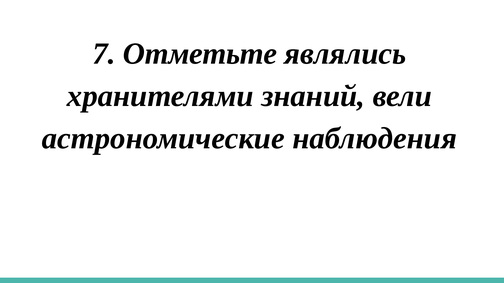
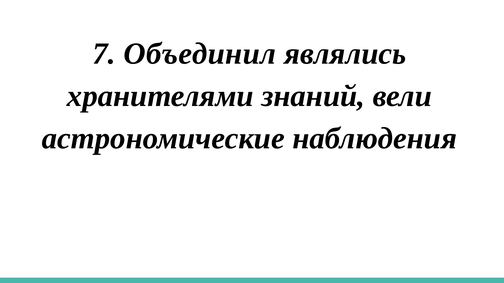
Отметьте: Отметьте -> Объединил
